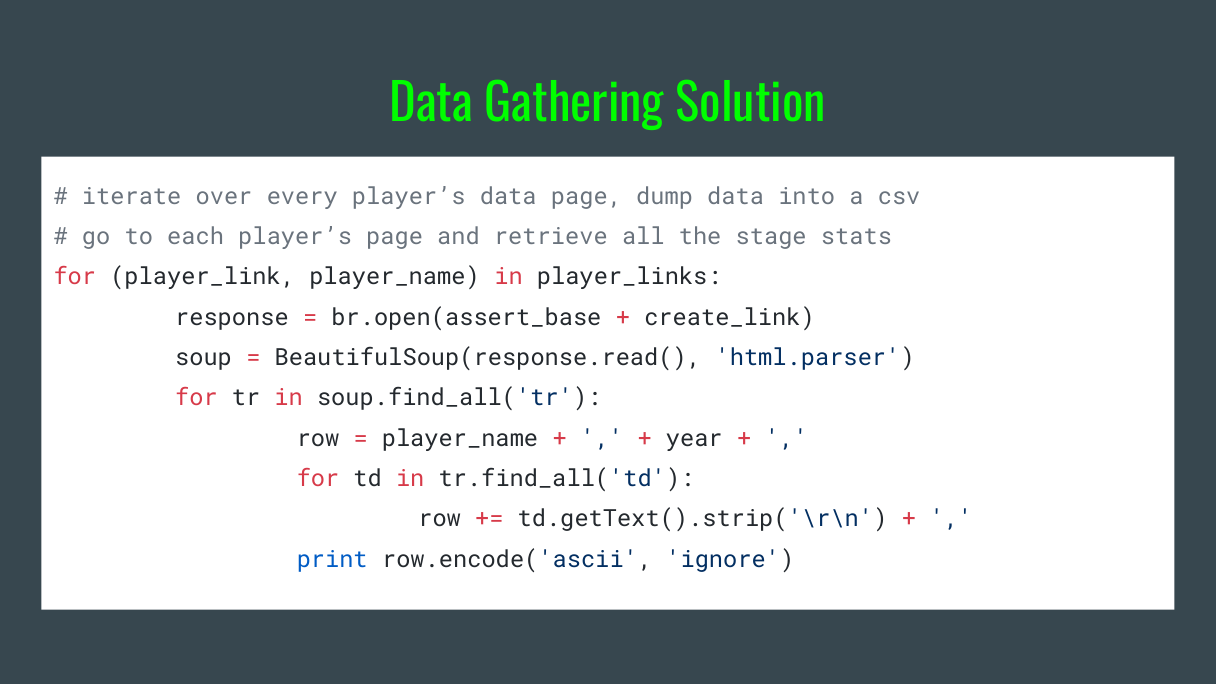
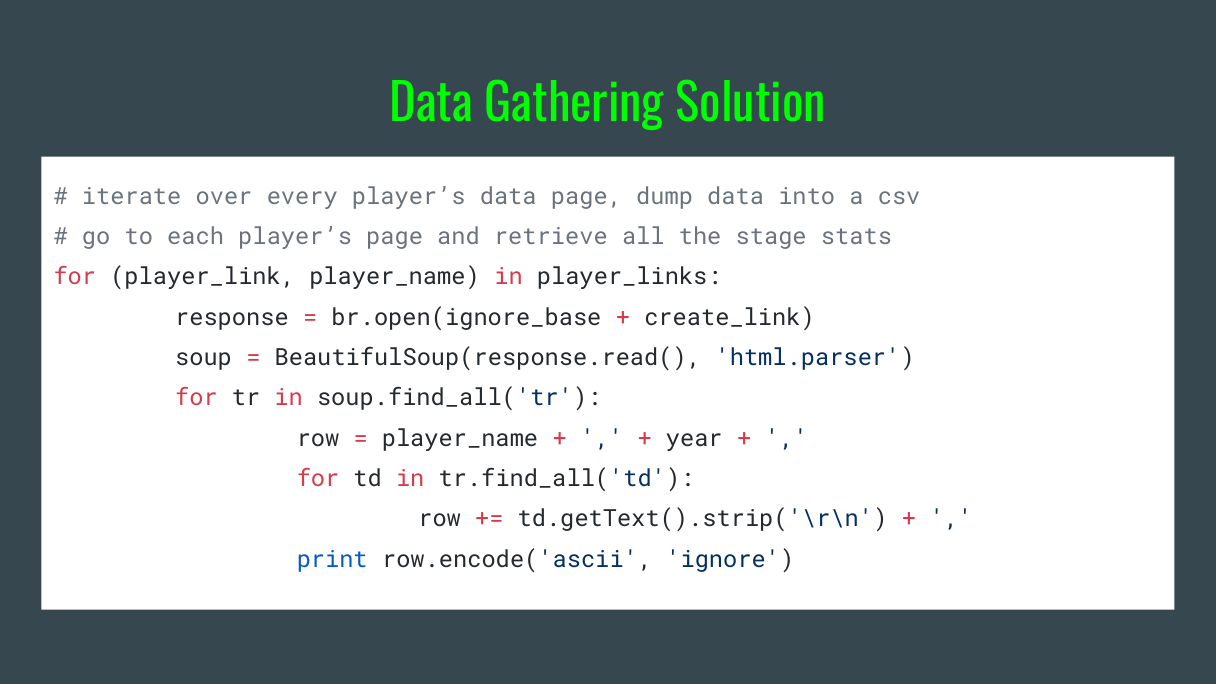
br.open(assert_base: br.open(assert_base -> br.open(ignore_base
